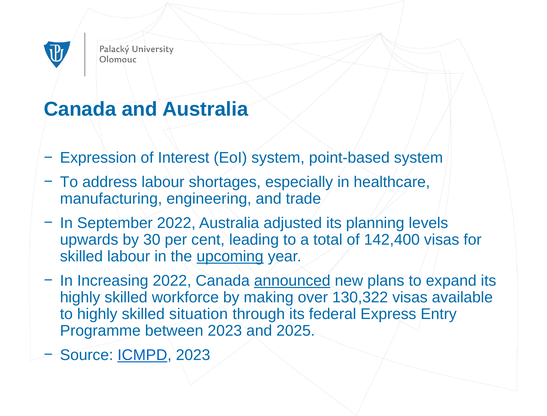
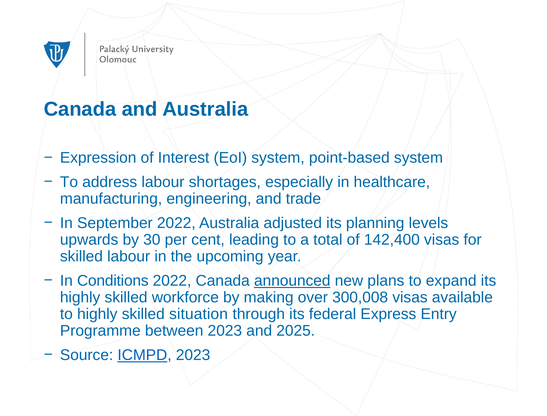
upcoming underline: present -> none
Increasing: Increasing -> Conditions
130,322: 130,322 -> 300,008
